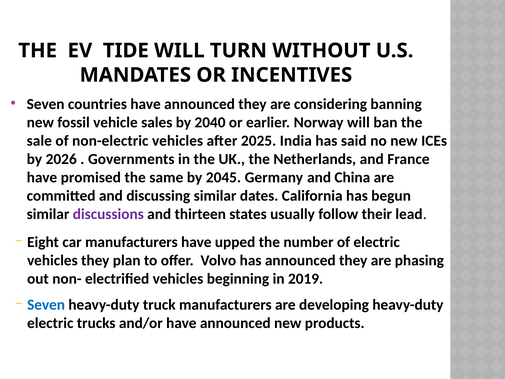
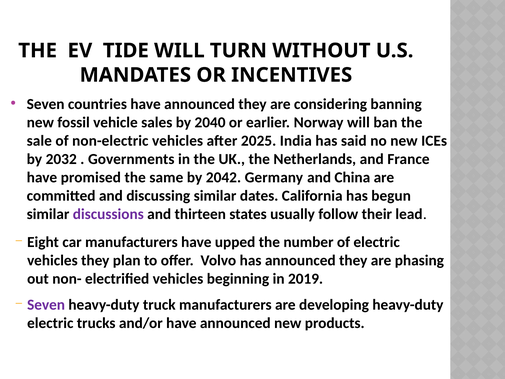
2026: 2026 -> 2032
2045: 2045 -> 2042
Seven at (46, 305) colour: blue -> purple
